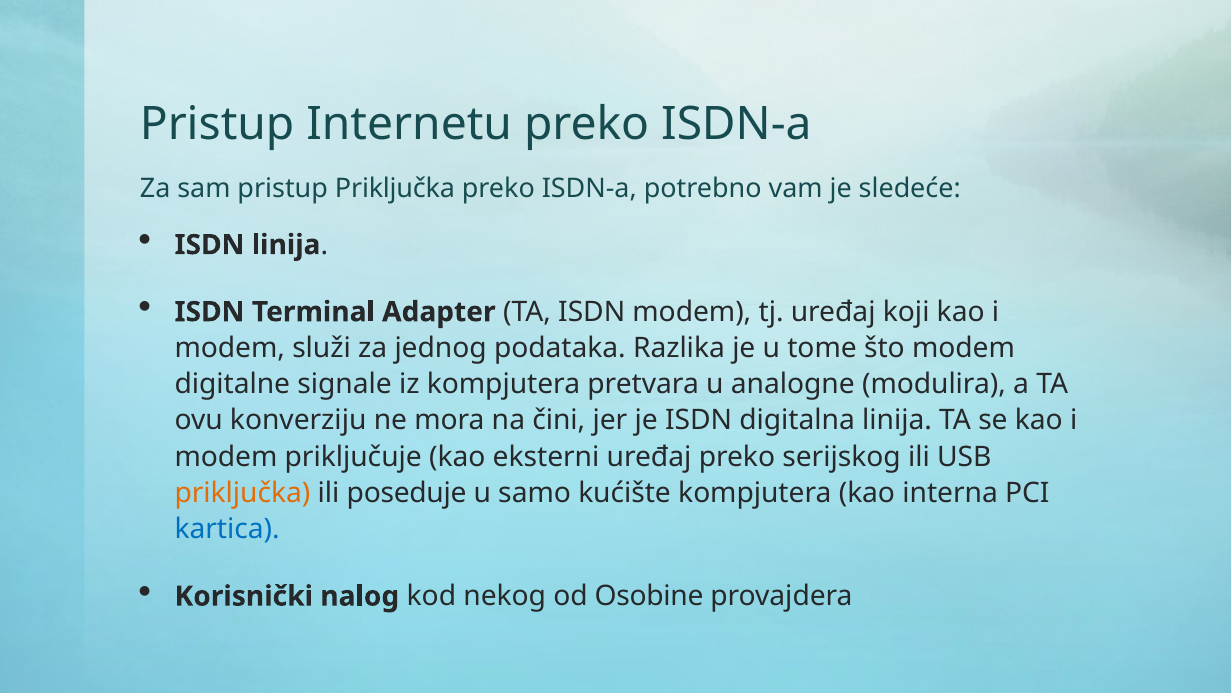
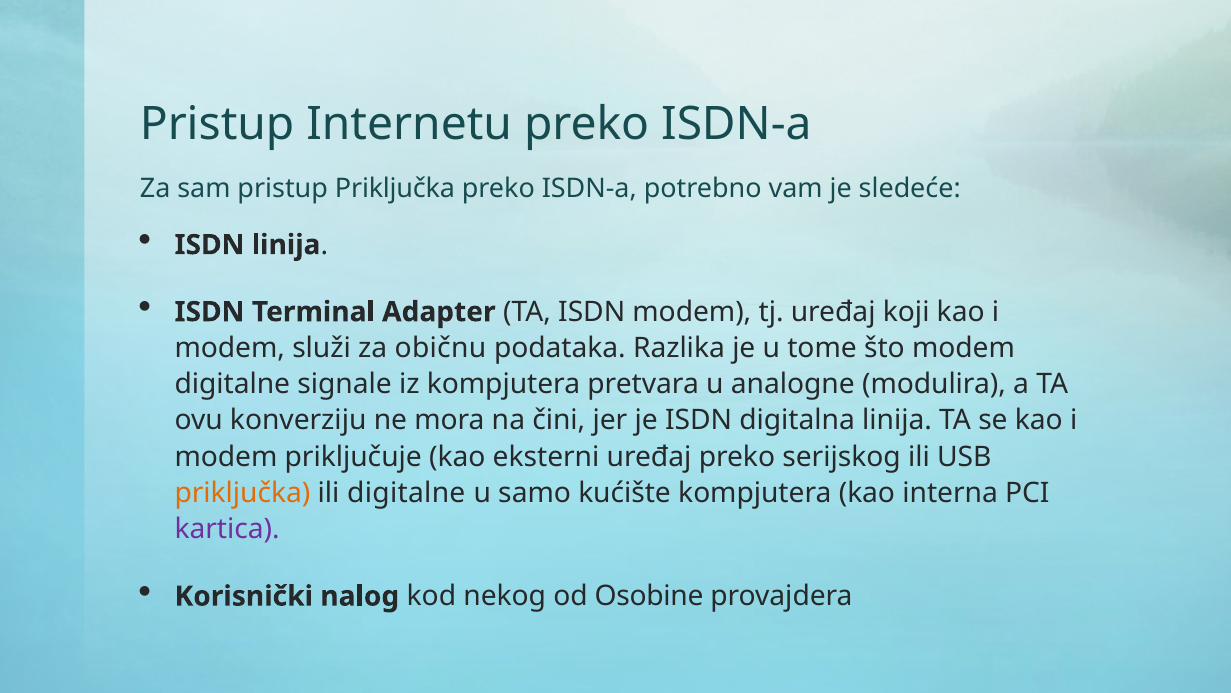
jednog: jednog -> običnu
ili poseduje: poseduje -> digitalne
kartica colour: blue -> purple
